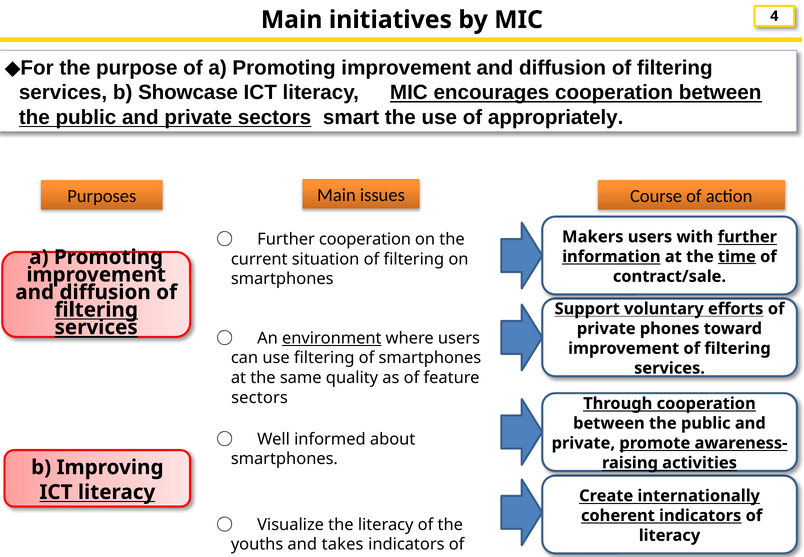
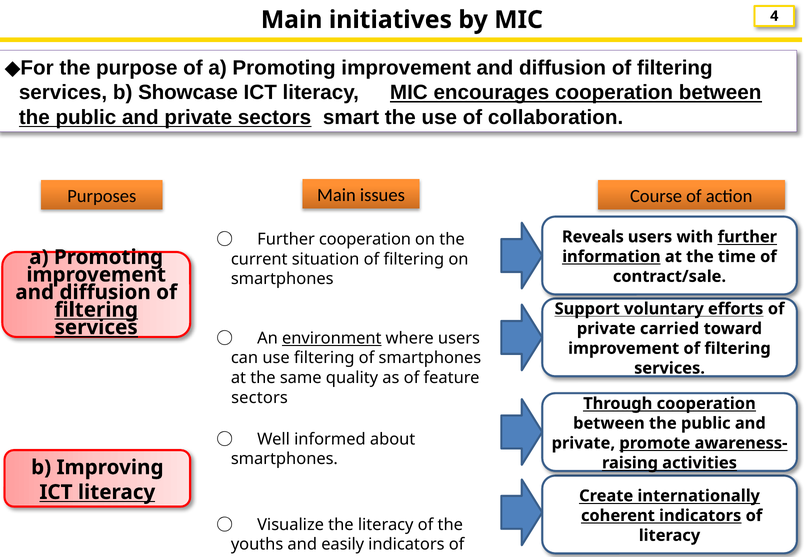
appropriately: appropriately -> collaboration
Makers: Makers -> Reveals
time underline: present -> none
phones: phones -> carried
takes: takes -> easily
